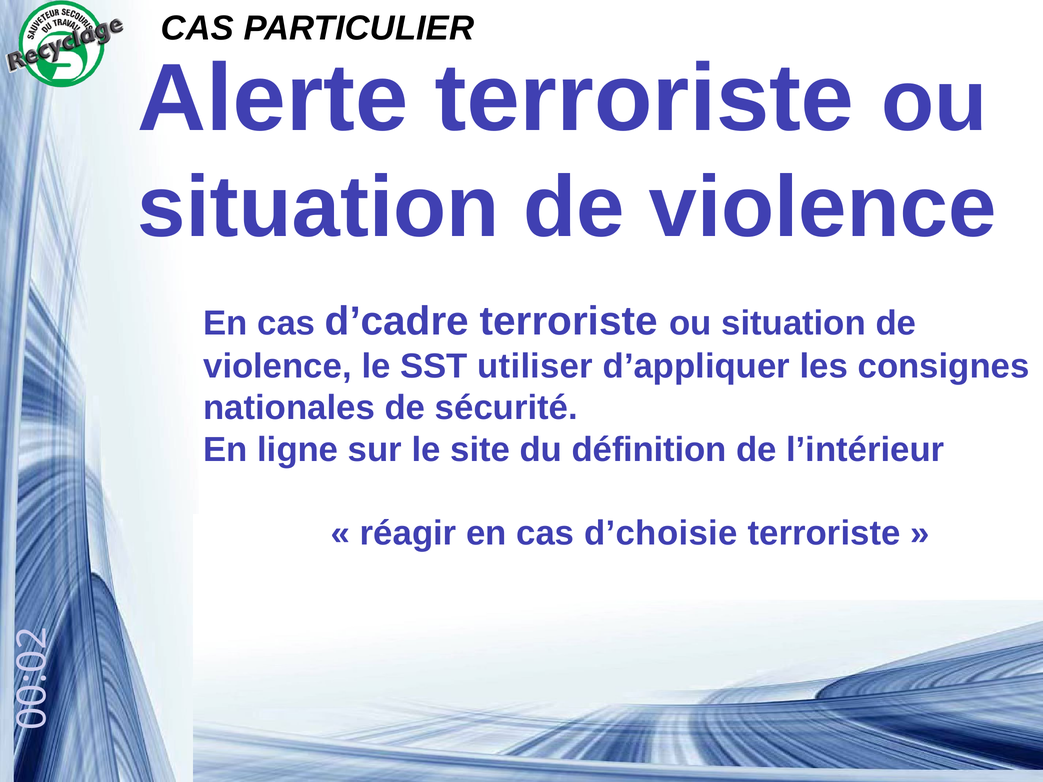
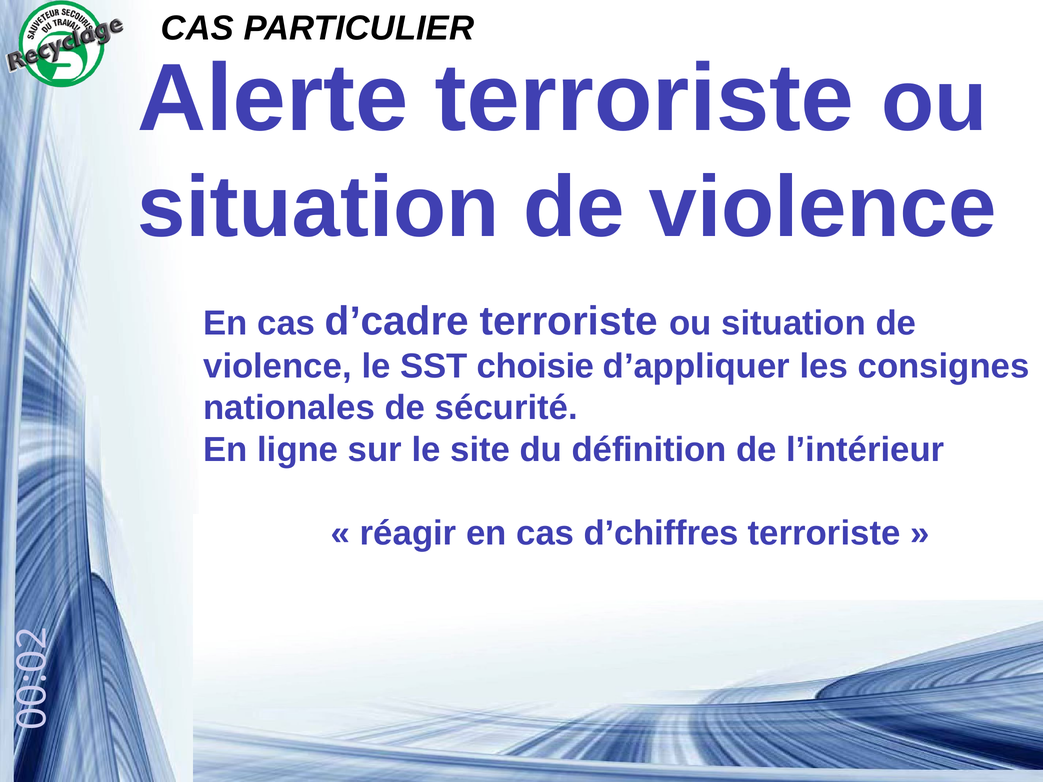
utiliser: utiliser -> choisie
d’choisie: d’choisie -> d’chiffres
